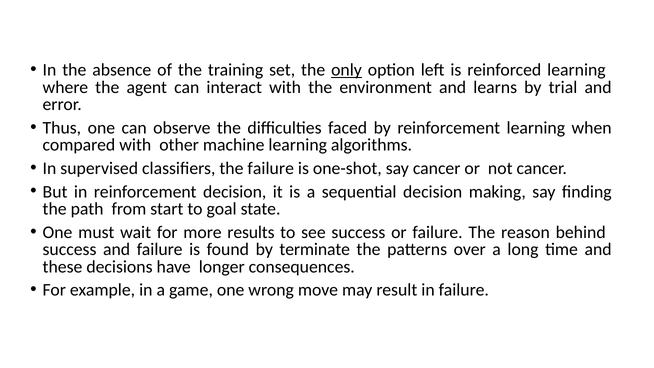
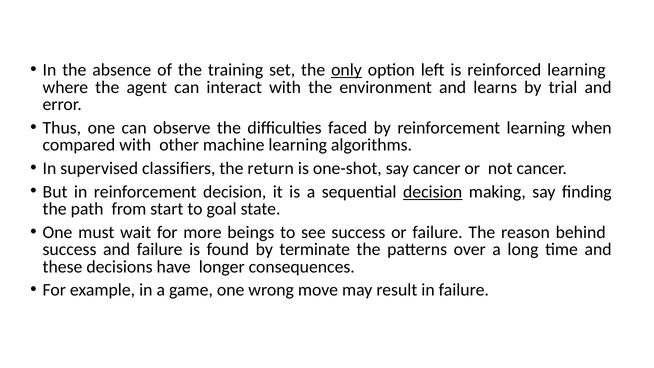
the failure: failure -> return
decision at (433, 192) underline: none -> present
results: results -> beings
